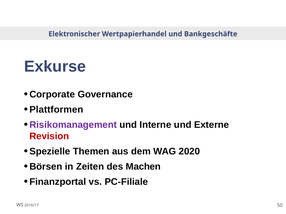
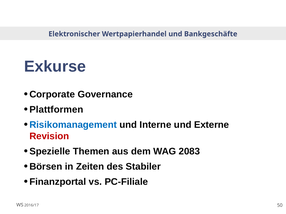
Risikomanagement colour: purple -> blue
2020: 2020 -> 2083
Machen: Machen -> Stabiler
